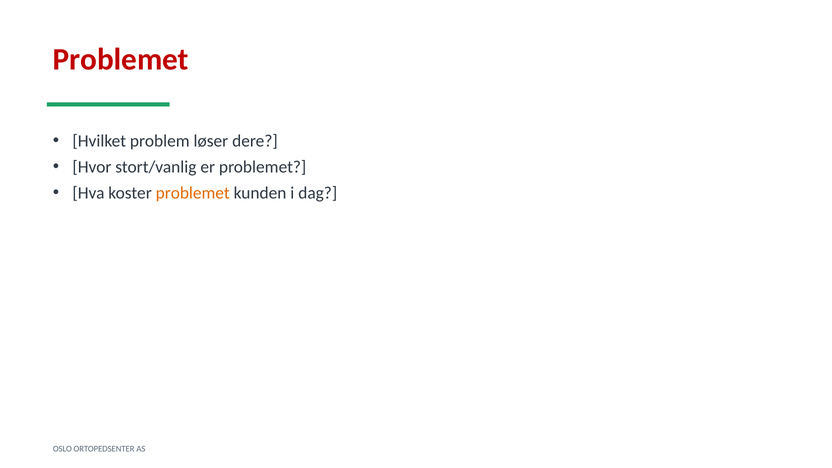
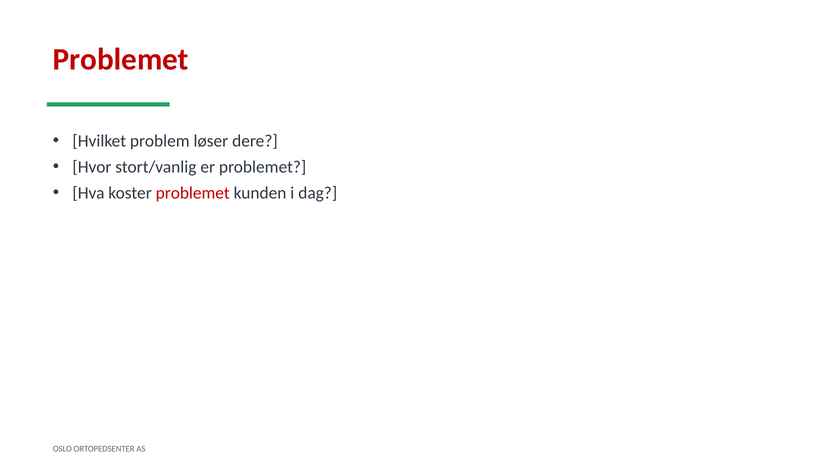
problemet at (193, 193) colour: orange -> red
